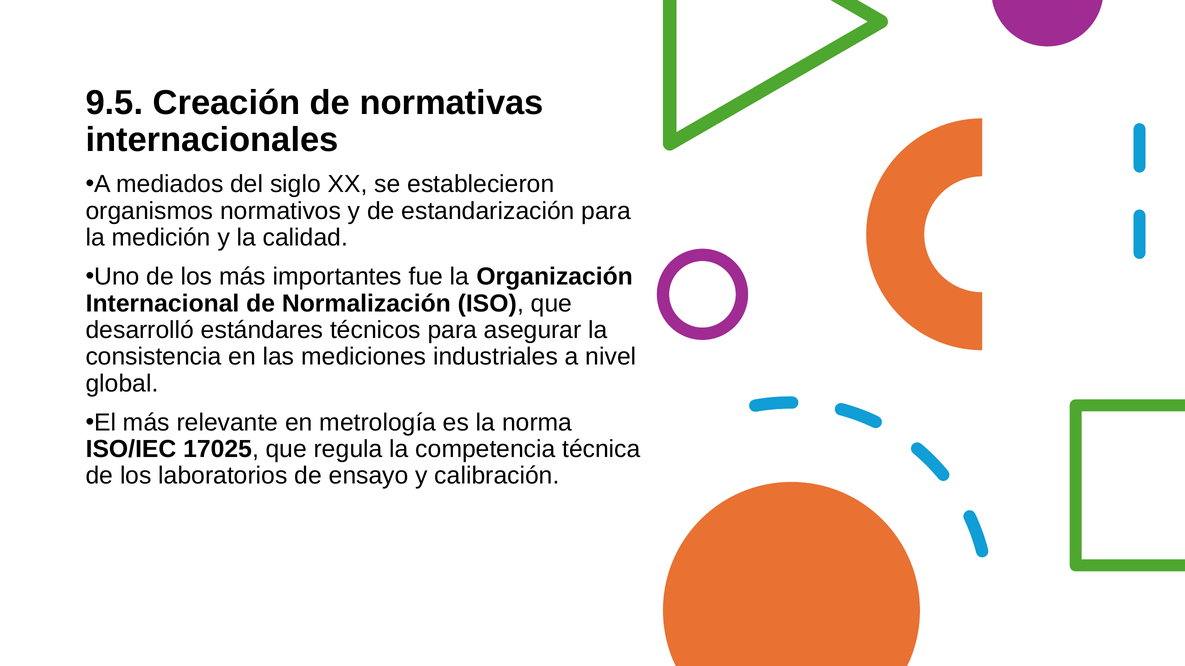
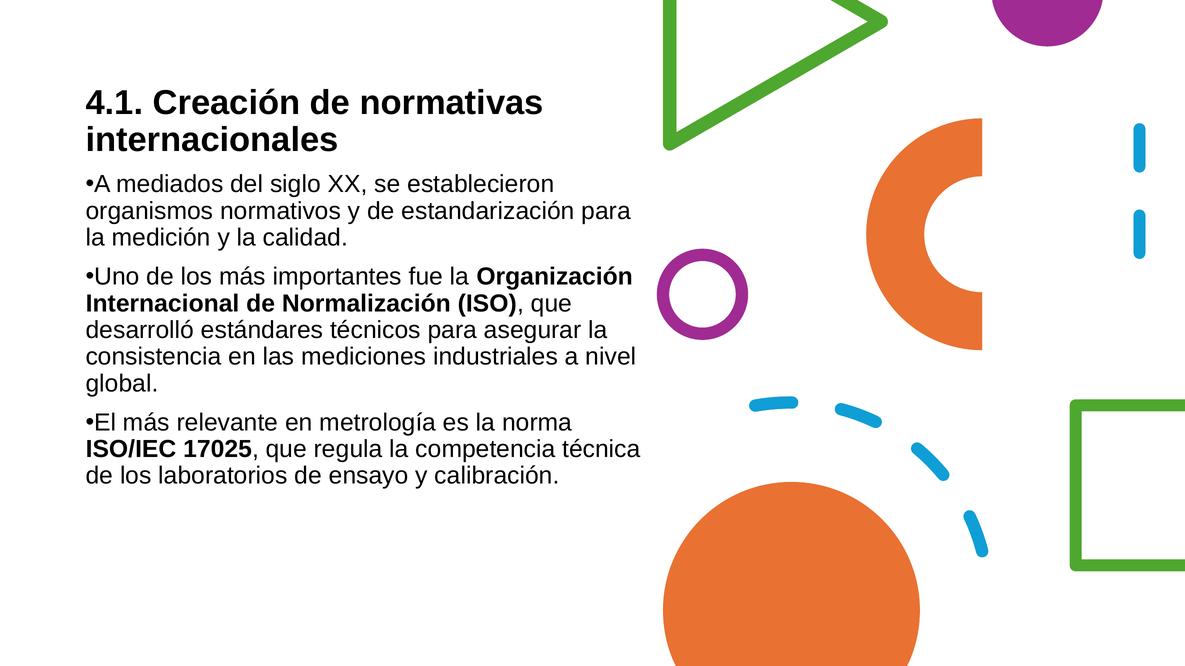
9.5: 9.5 -> 4.1
